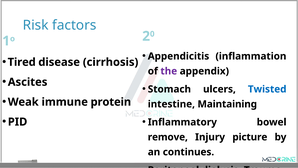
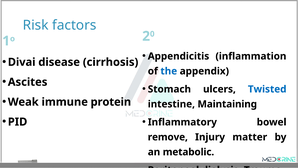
Tired: Tired -> Divai
the colour: purple -> blue
picture: picture -> matter
continues: continues -> metabolic
